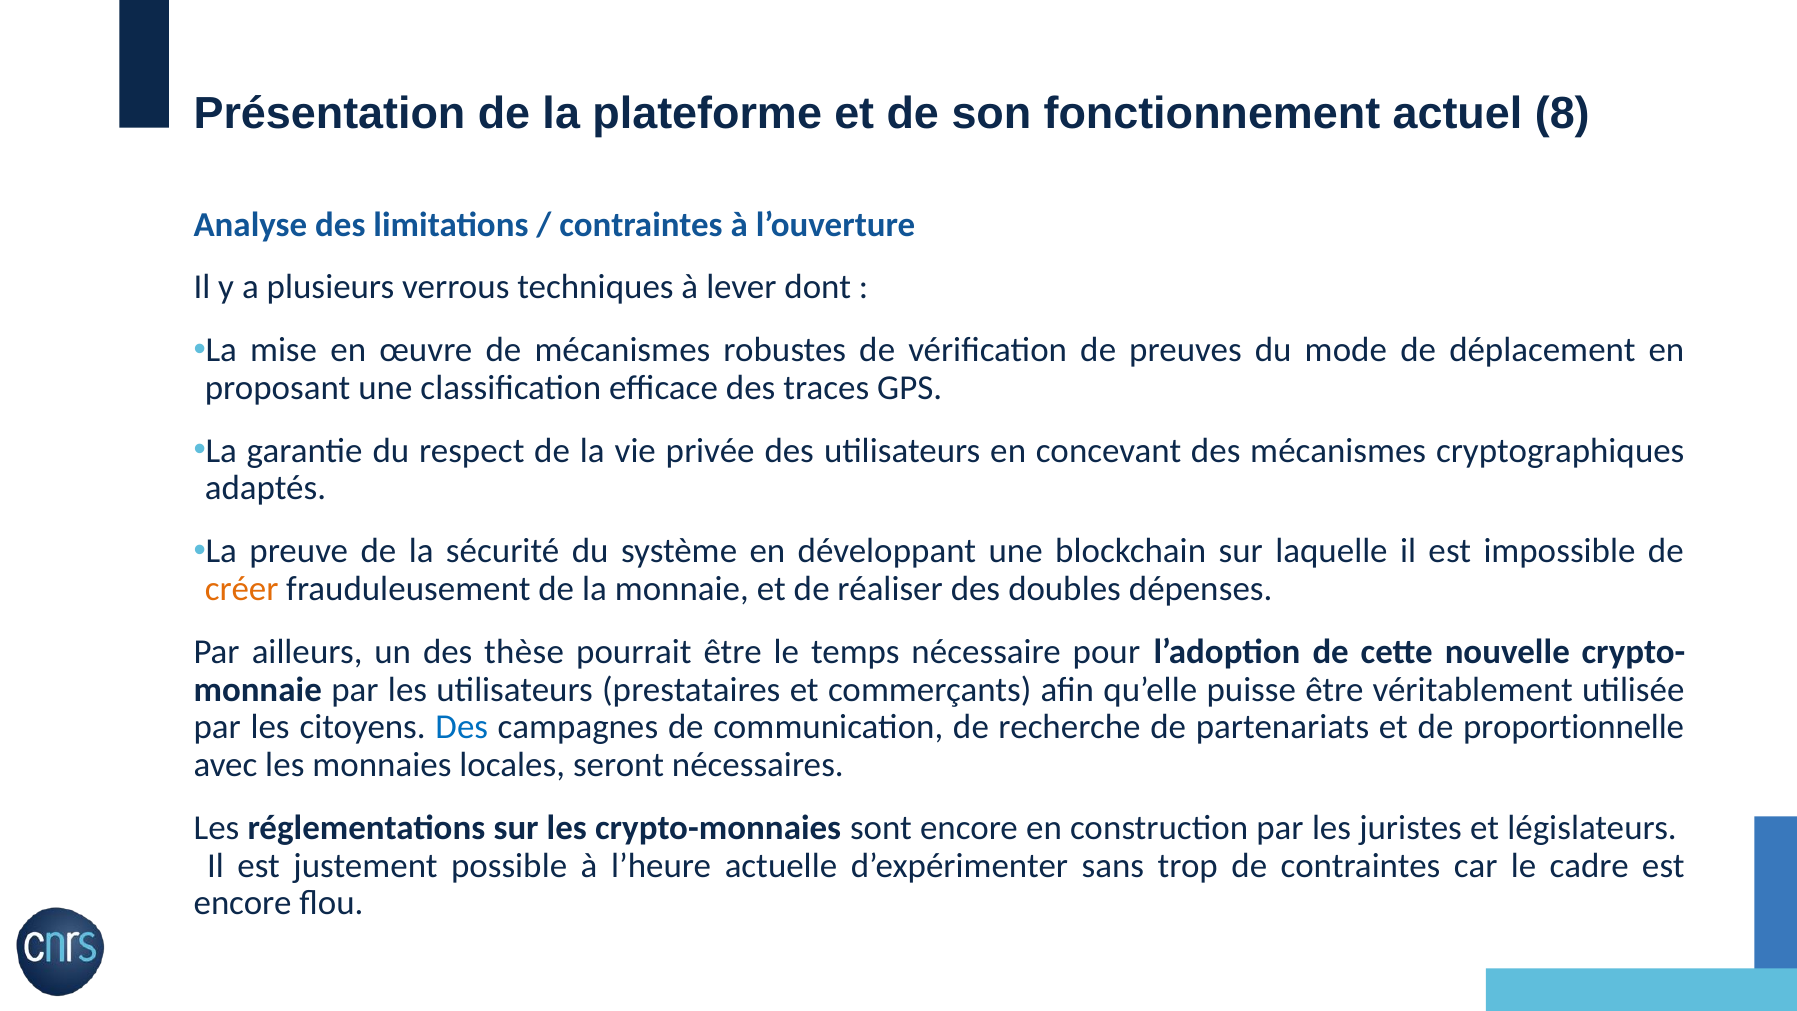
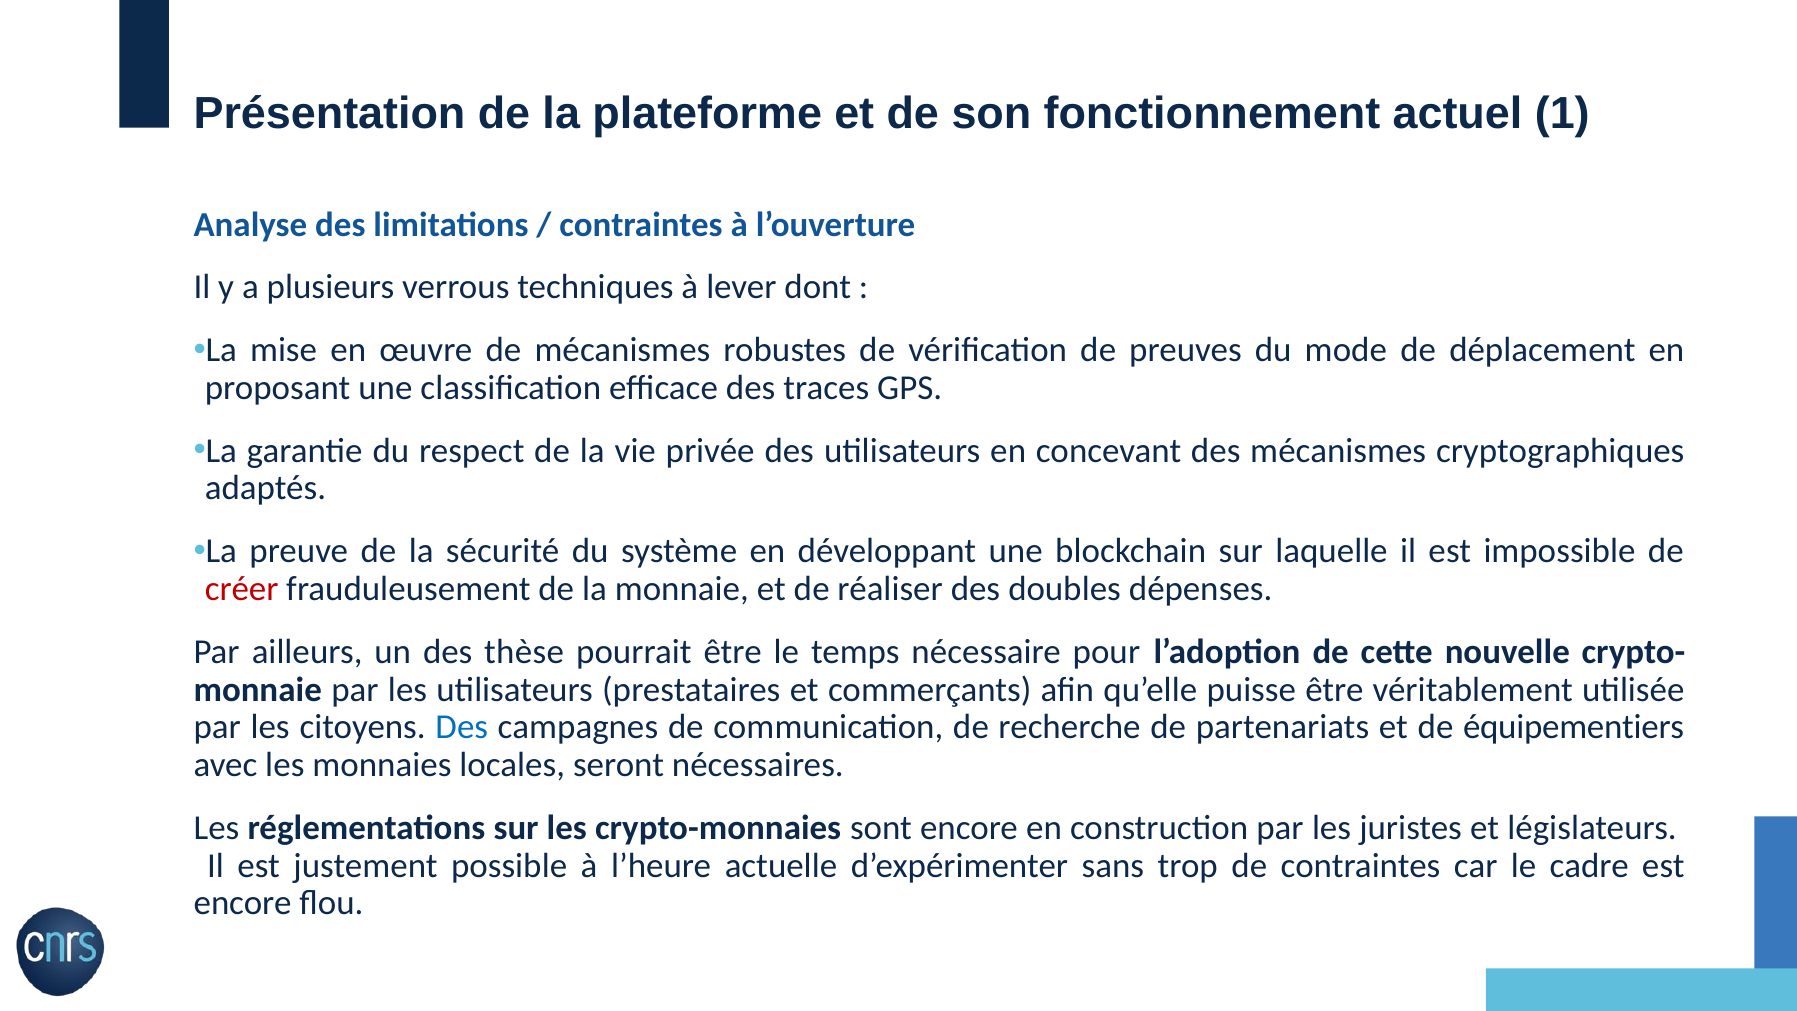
8: 8 -> 1
créer colour: orange -> red
proportionnelle: proportionnelle -> équipementiers
